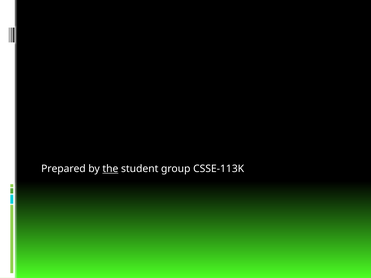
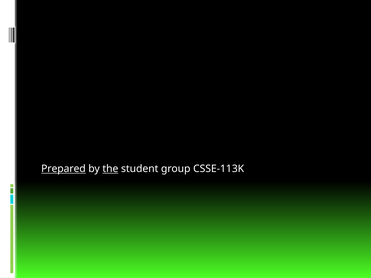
Prepared underline: none -> present
